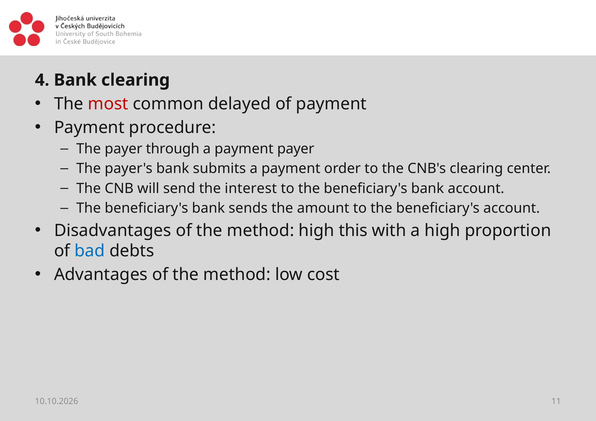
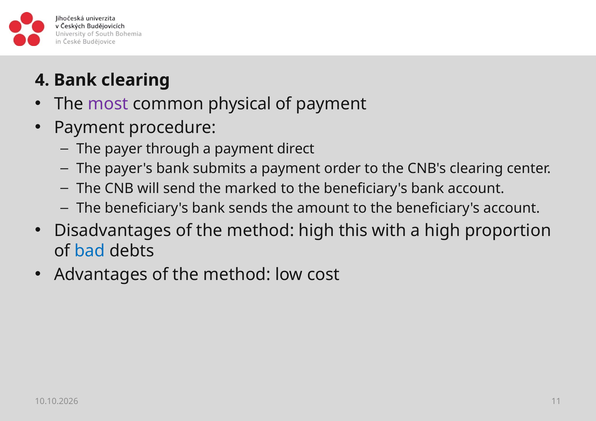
most colour: red -> purple
delayed: delayed -> physical
payment payer: payer -> direct
interest: interest -> marked
